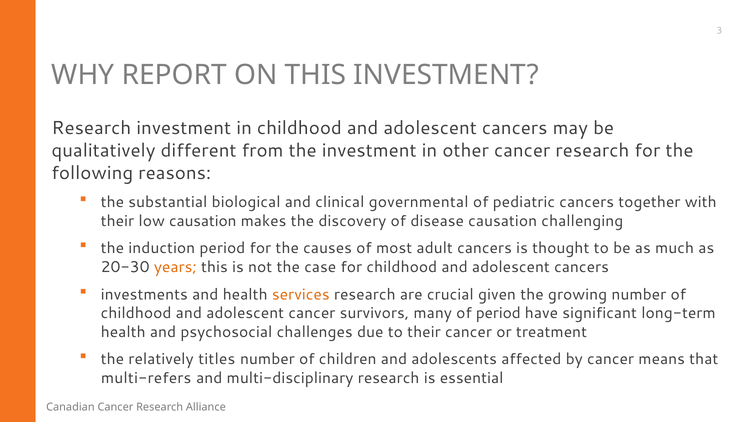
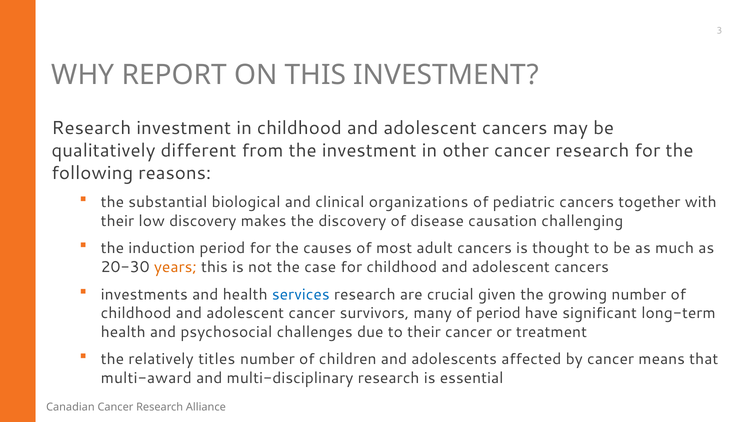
governmental: governmental -> organizations
low causation: causation -> discovery
services colour: orange -> blue
multi-refers: multi-refers -> multi-award
